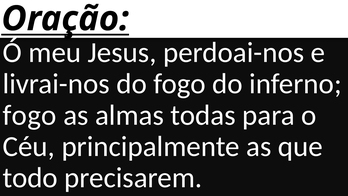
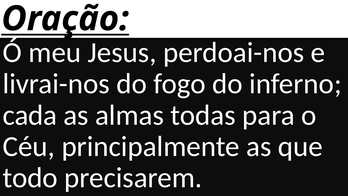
fogo at (30, 115): fogo -> cada
